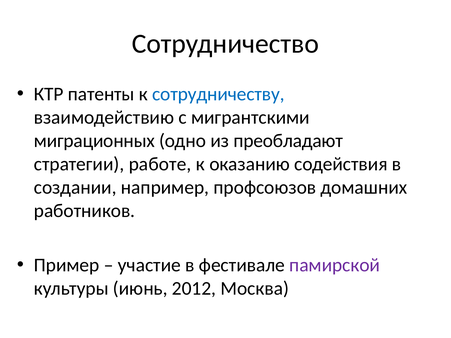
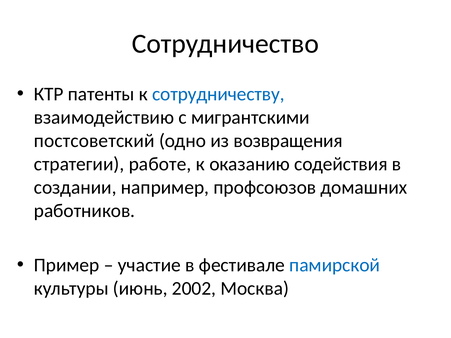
миграционных: миграционных -> постсоветский
преобладают: преобладают -> возвращения
памирской colour: purple -> blue
2012: 2012 -> 2002
